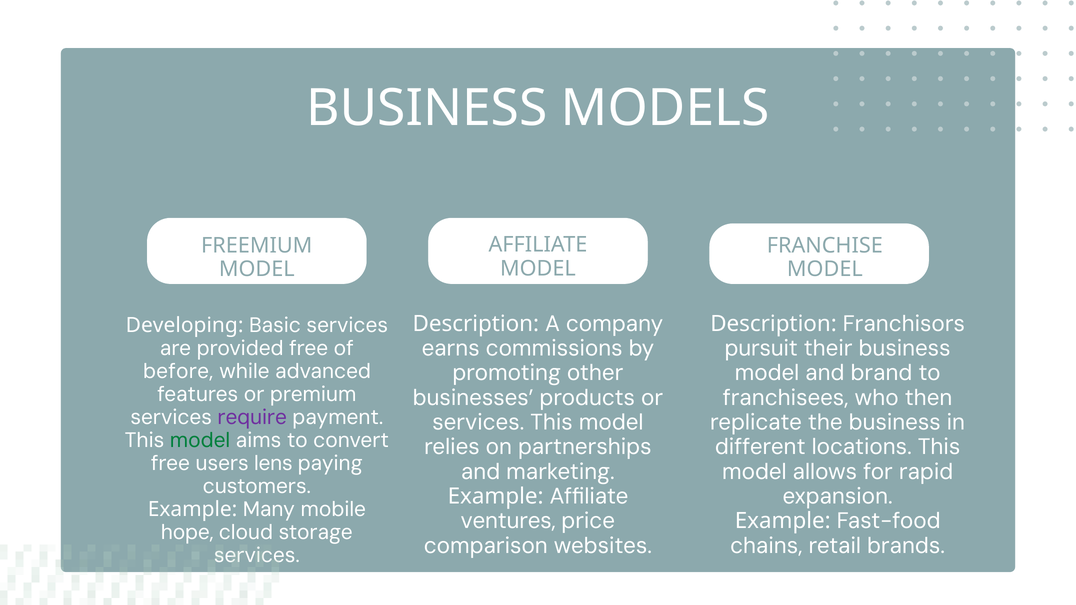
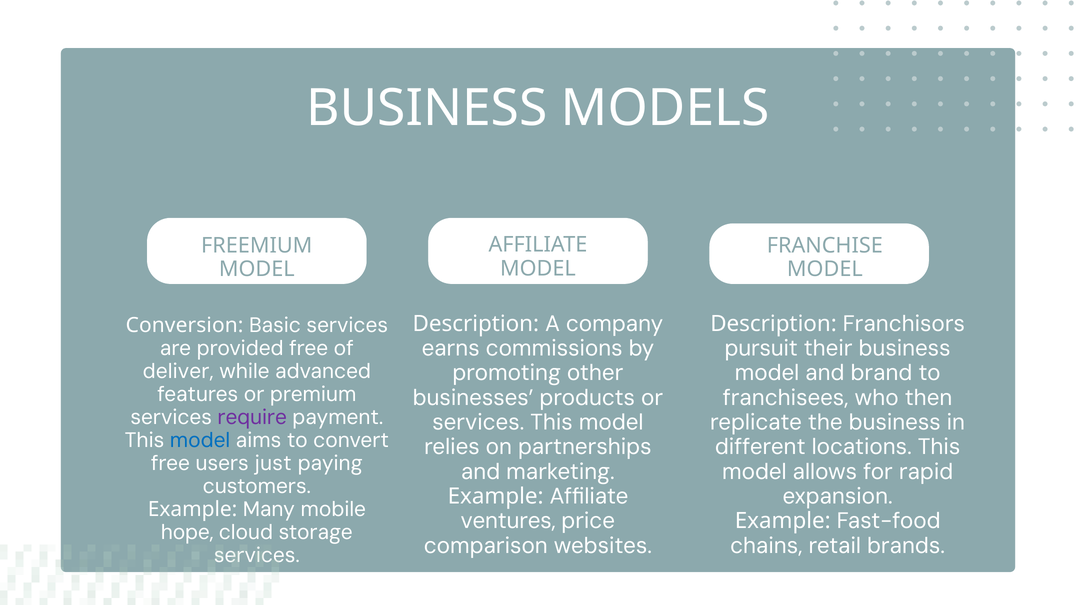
Developing: Developing -> Conversion
before: before -> deliver
model at (200, 440) colour: green -> blue
lens: lens -> just
